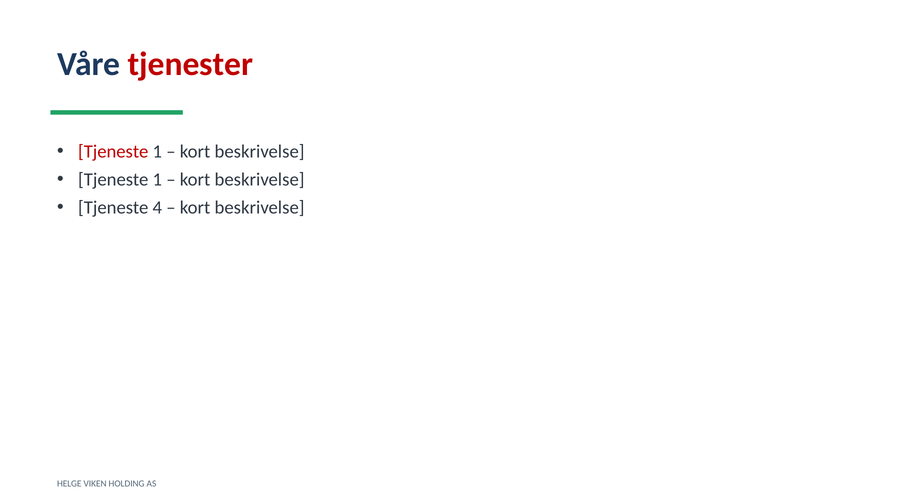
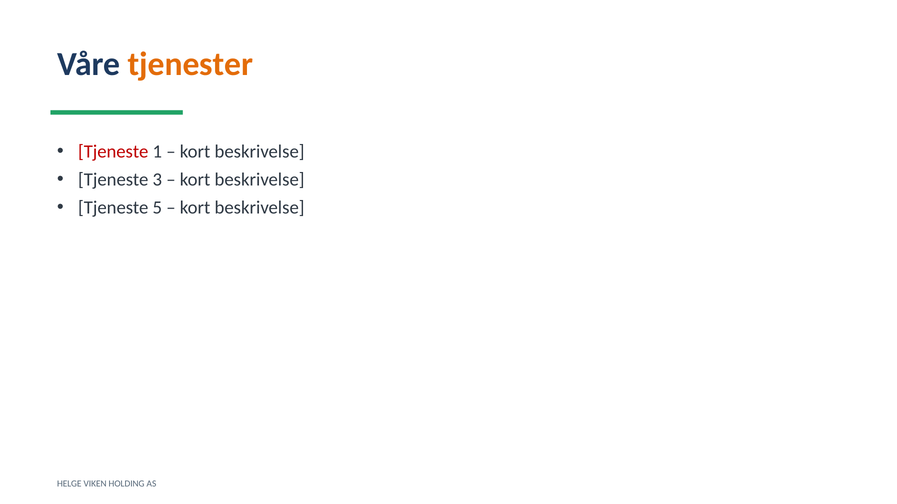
tjenester colour: red -> orange
1 at (157, 180): 1 -> 3
4: 4 -> 5
